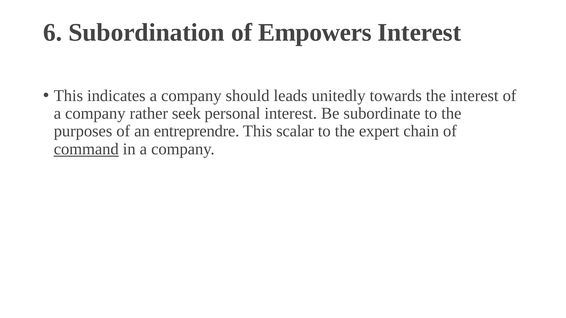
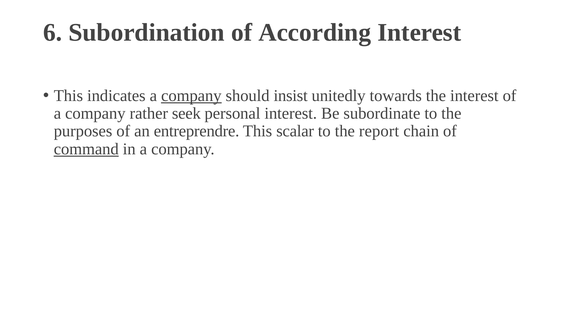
Empowers: Empowers -> According
company at (191, 96) underline: none -> present
leads: leads -> insist
expert: expert -> report
